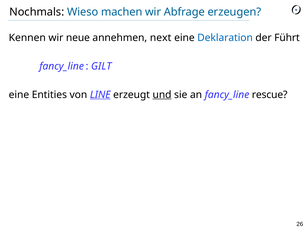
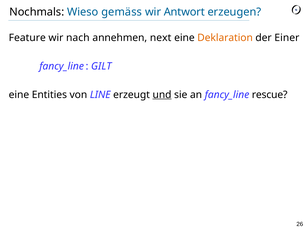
machen: machen -> gemäss
Abfrage: Abfrage -> Antwort
Kennen: Kennen -> Feature
neue: neue -> nach
Deklaration colour: blue -> orange
Führt: Führt -> Einer
LINE underline: present -> none
